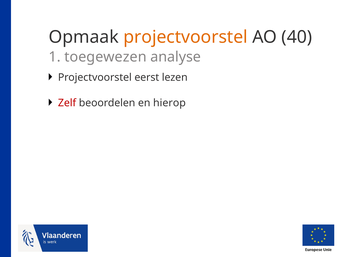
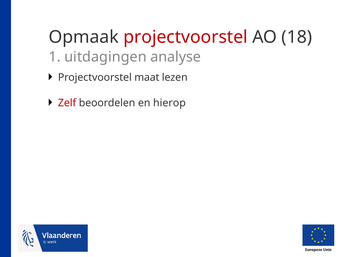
projectvoorstel at (186, 37) colour: orange -> red
40: 40 -> 18
toegewezen: toegewezen -> uitdagingen
eerst: eerst -> maat
